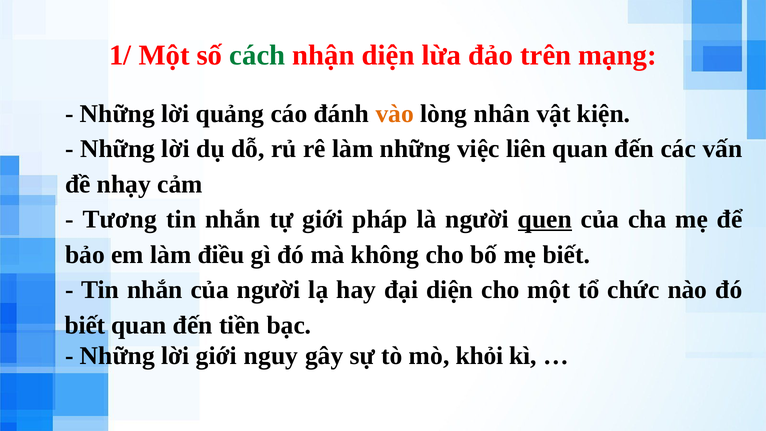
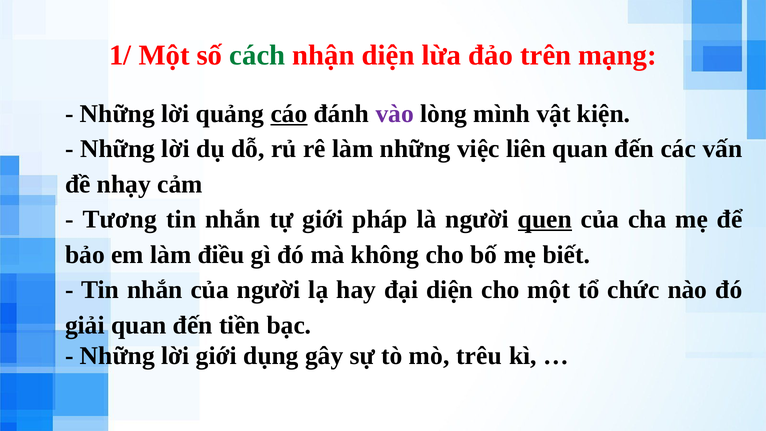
cáo underline: none -> present
vào colour: orange -> purple
nhân: nhân -> mình
biết at (85, 325): biết -> giải
nguy: nguy -> dụng
khỏi: khỏi -> trêu
